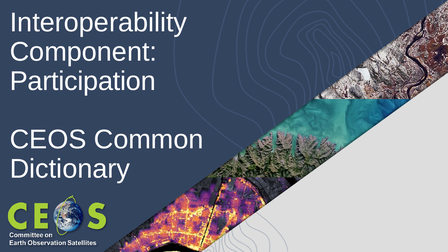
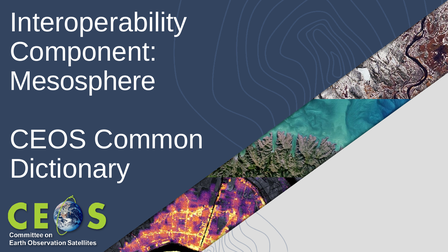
Participation: Participation -> Mesosphere
